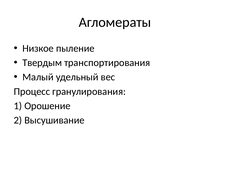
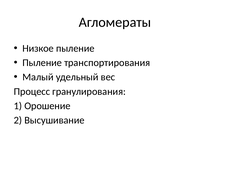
Твердым at (42, 63): Твердым -> Пыление
